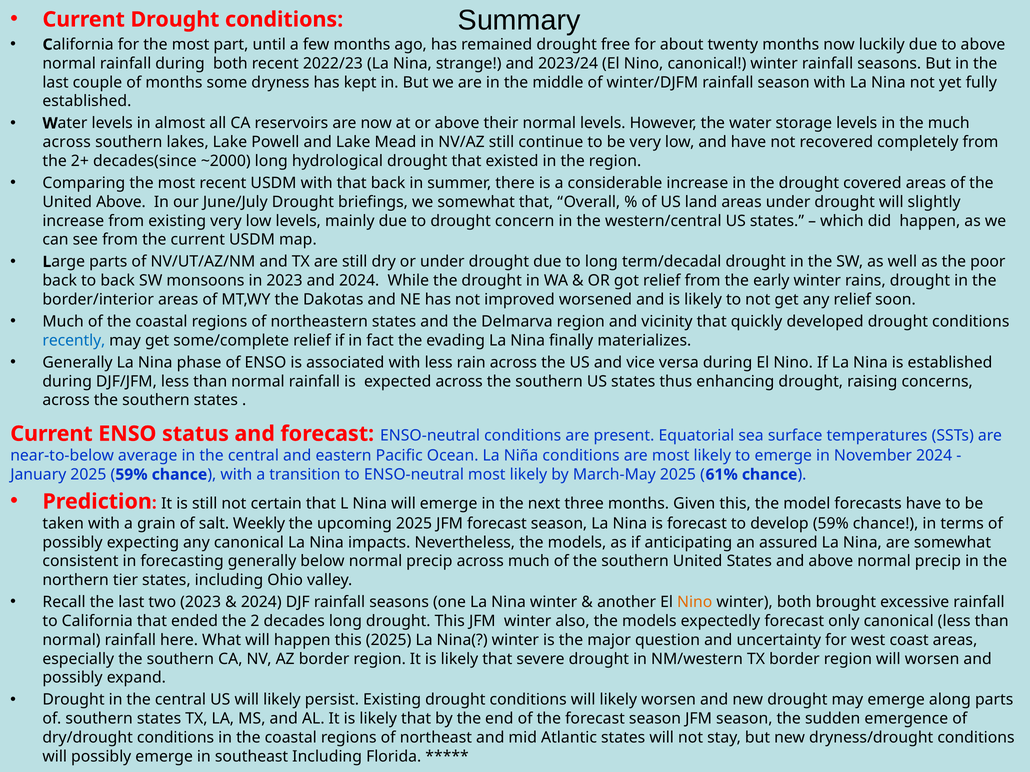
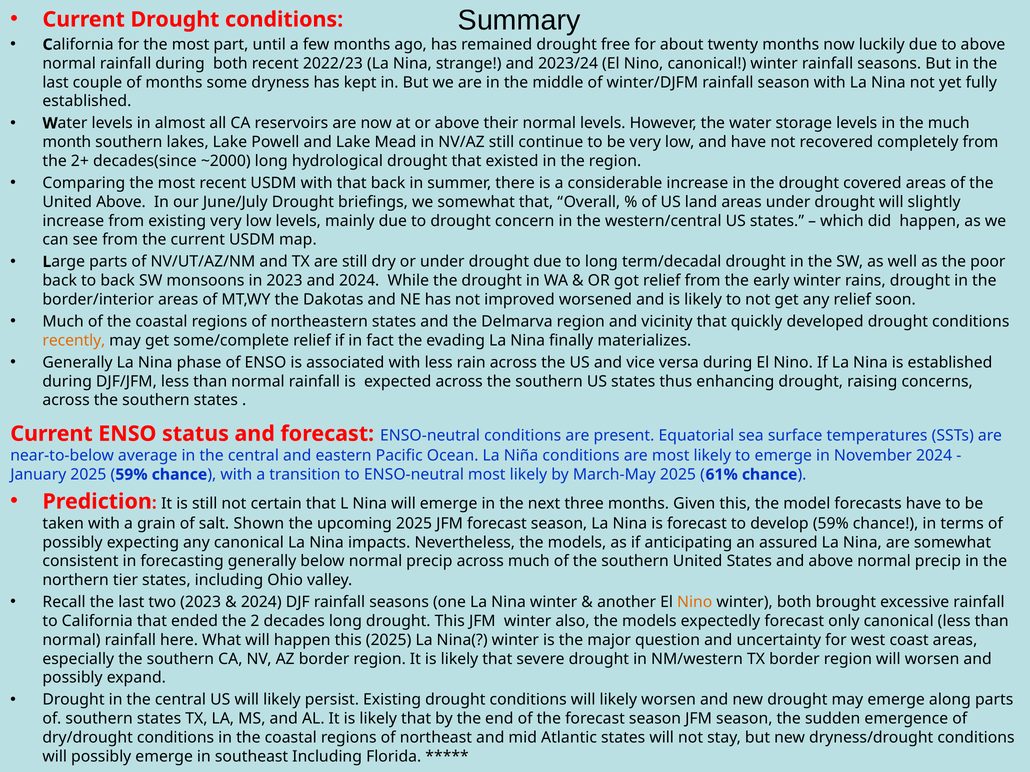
across at (67, 142): across -> month
recently colour: blue -> orange
Weekly: Weekly -> Shown
